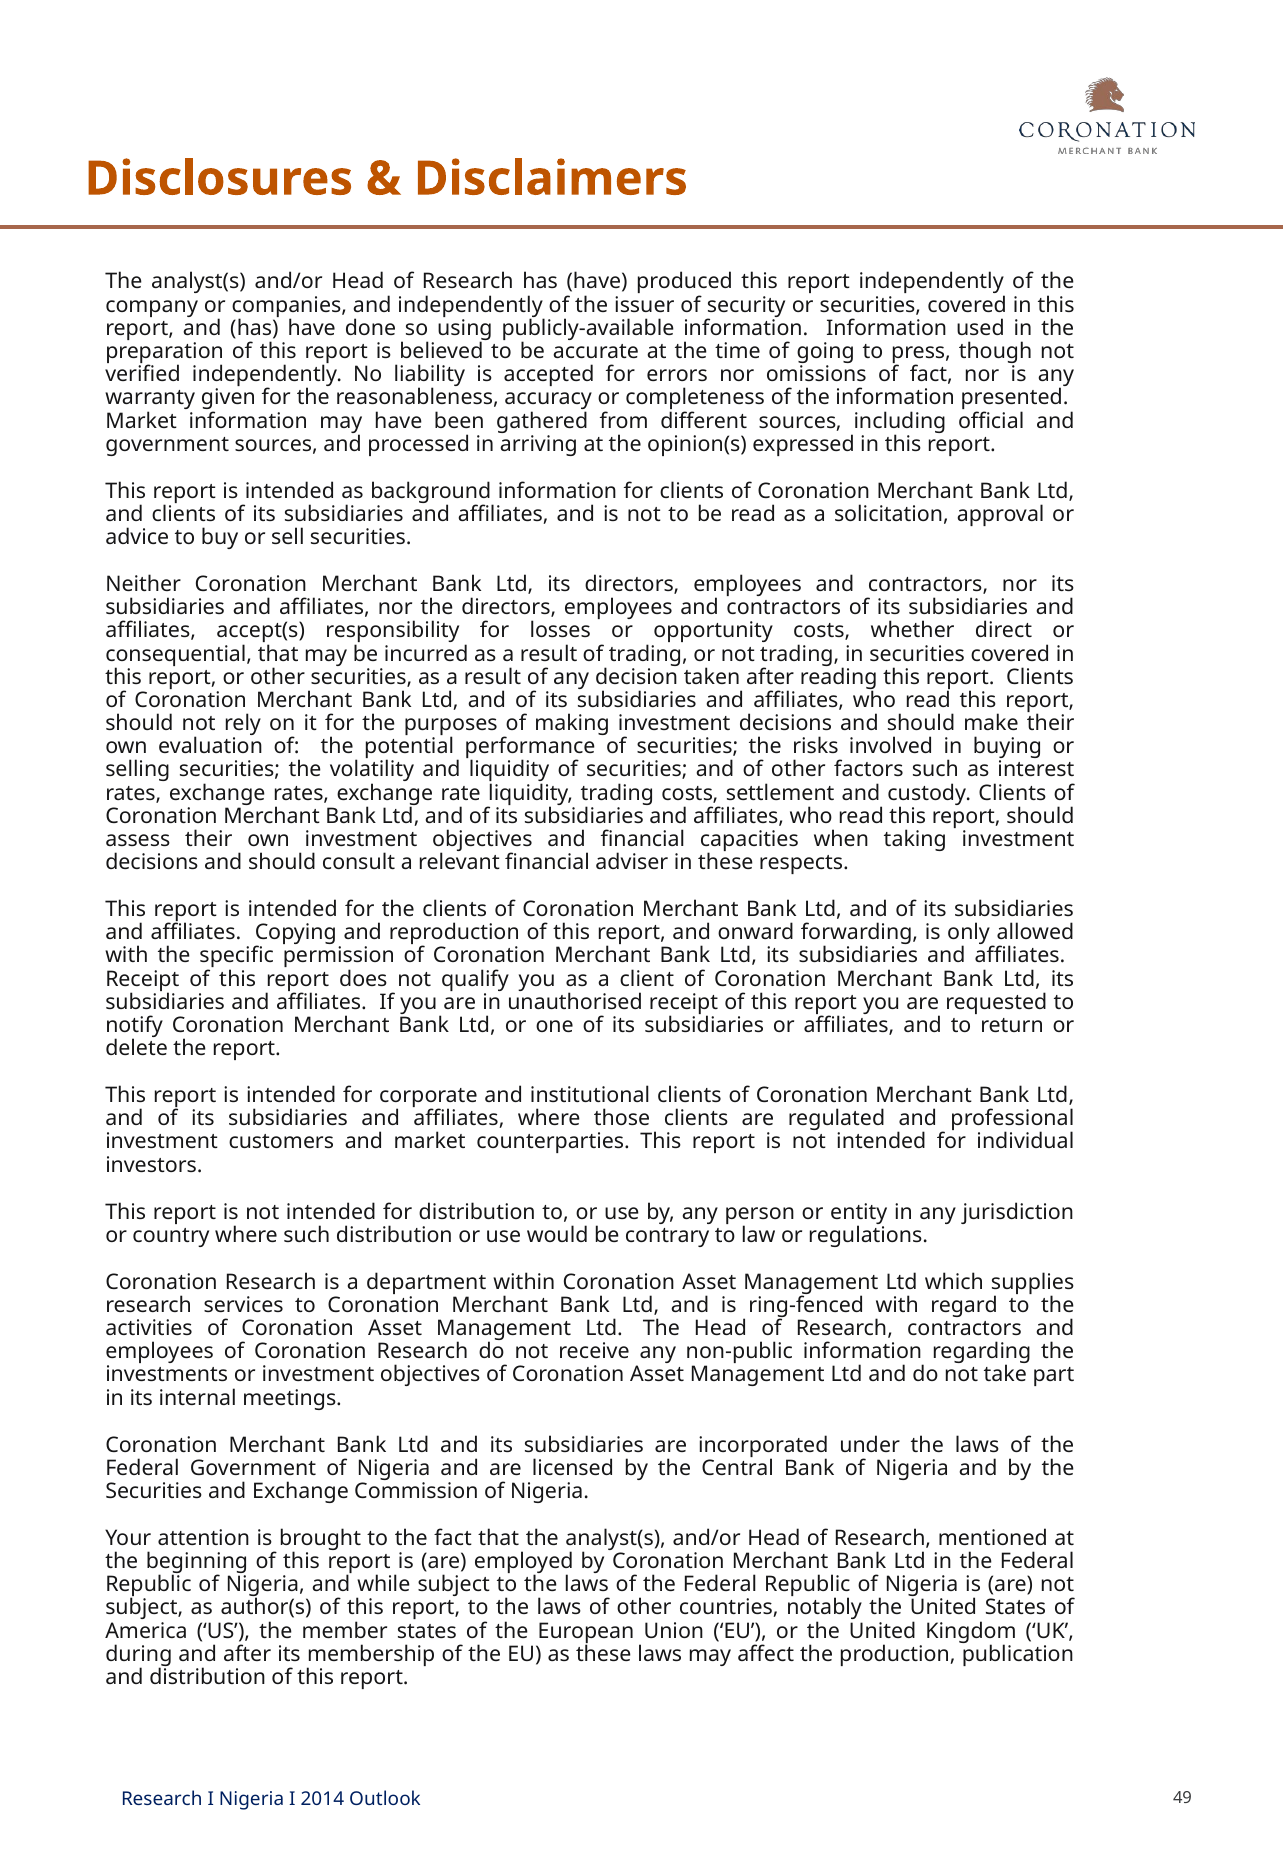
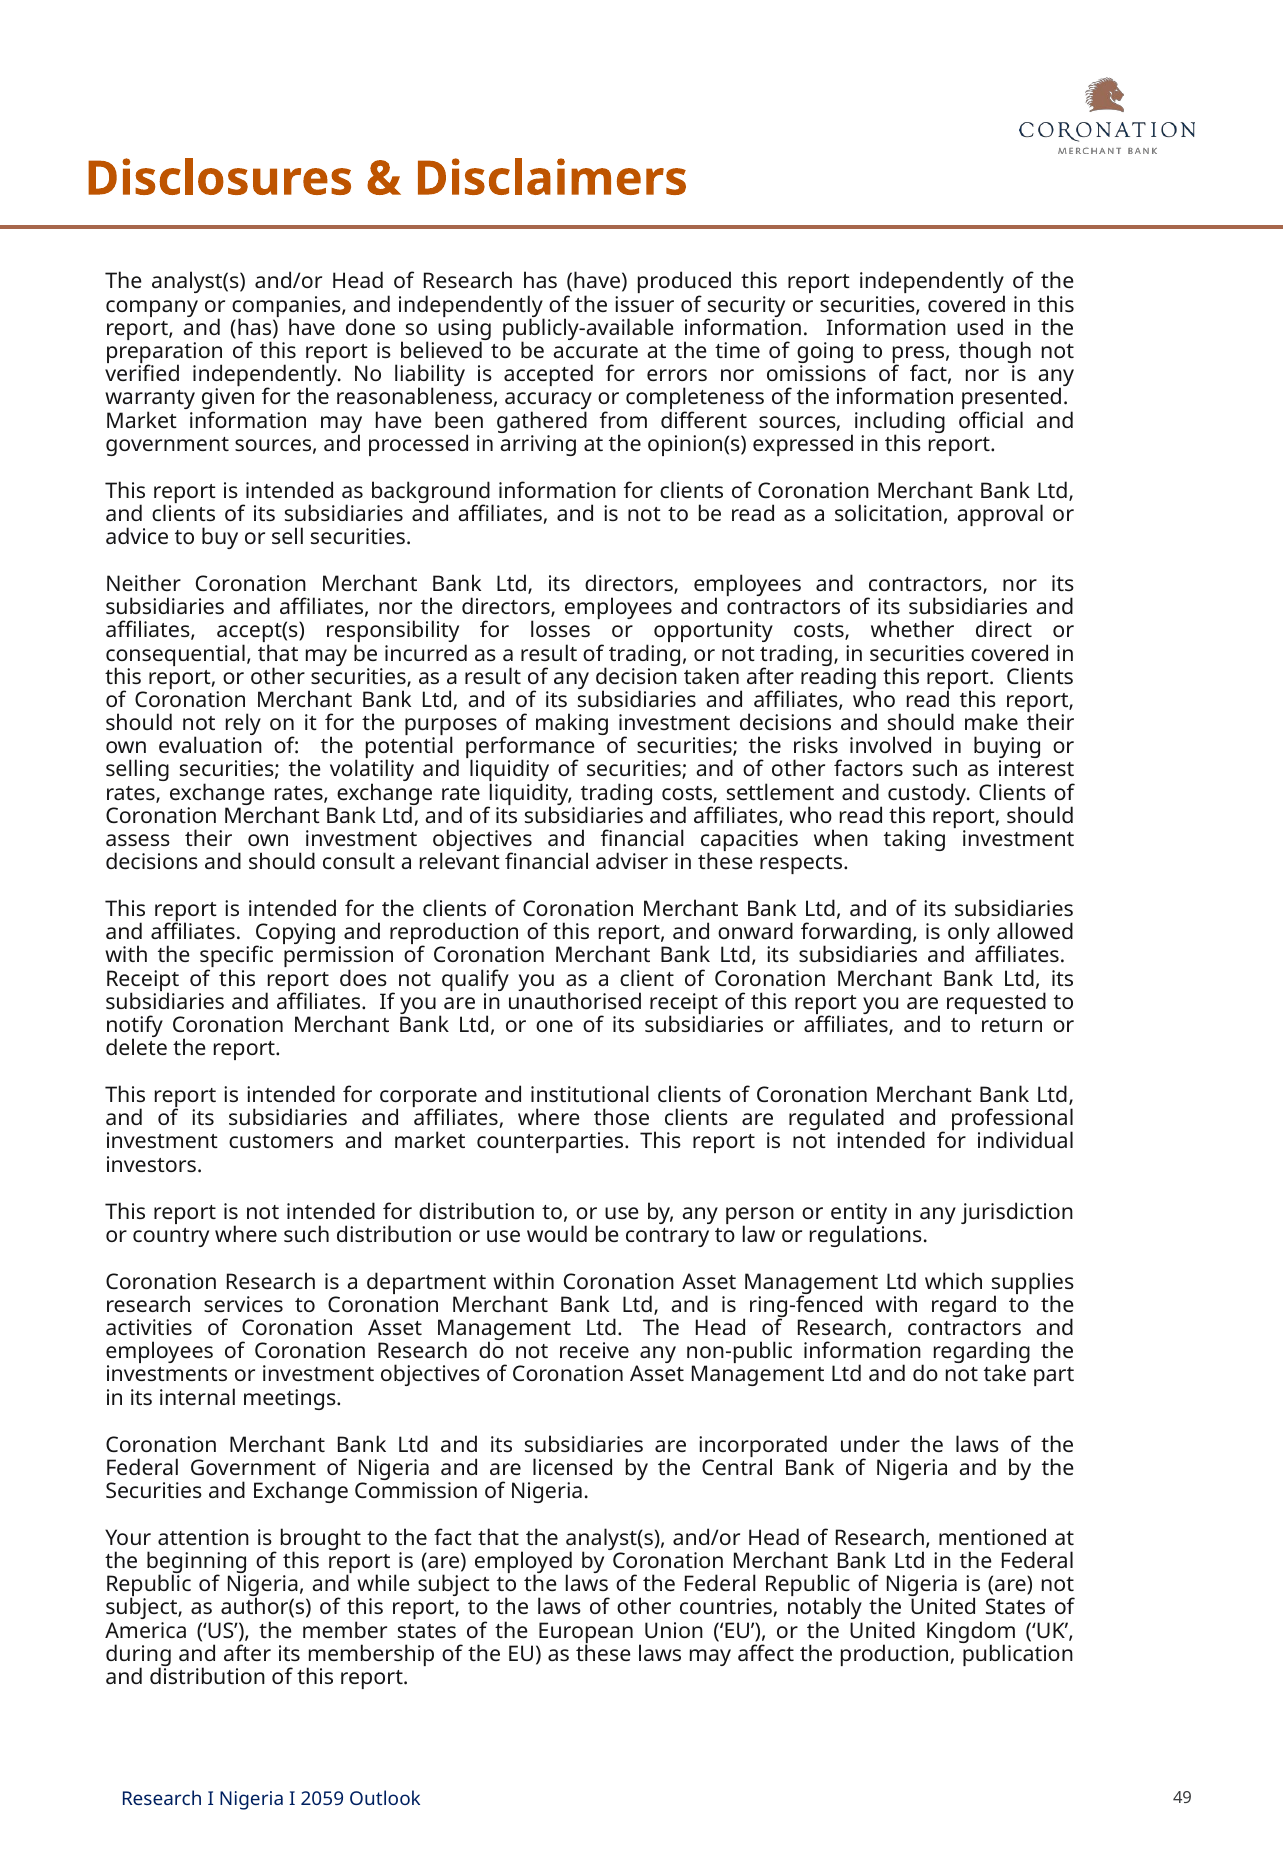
2014: 2014 -> 2059
